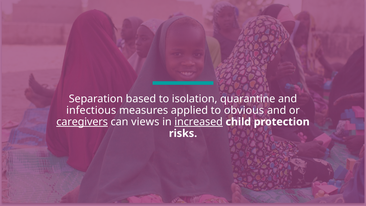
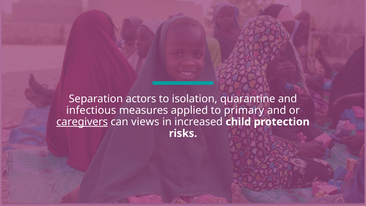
based: based -> actors
obvious: obvious -> primary
increased underline: present -> none
